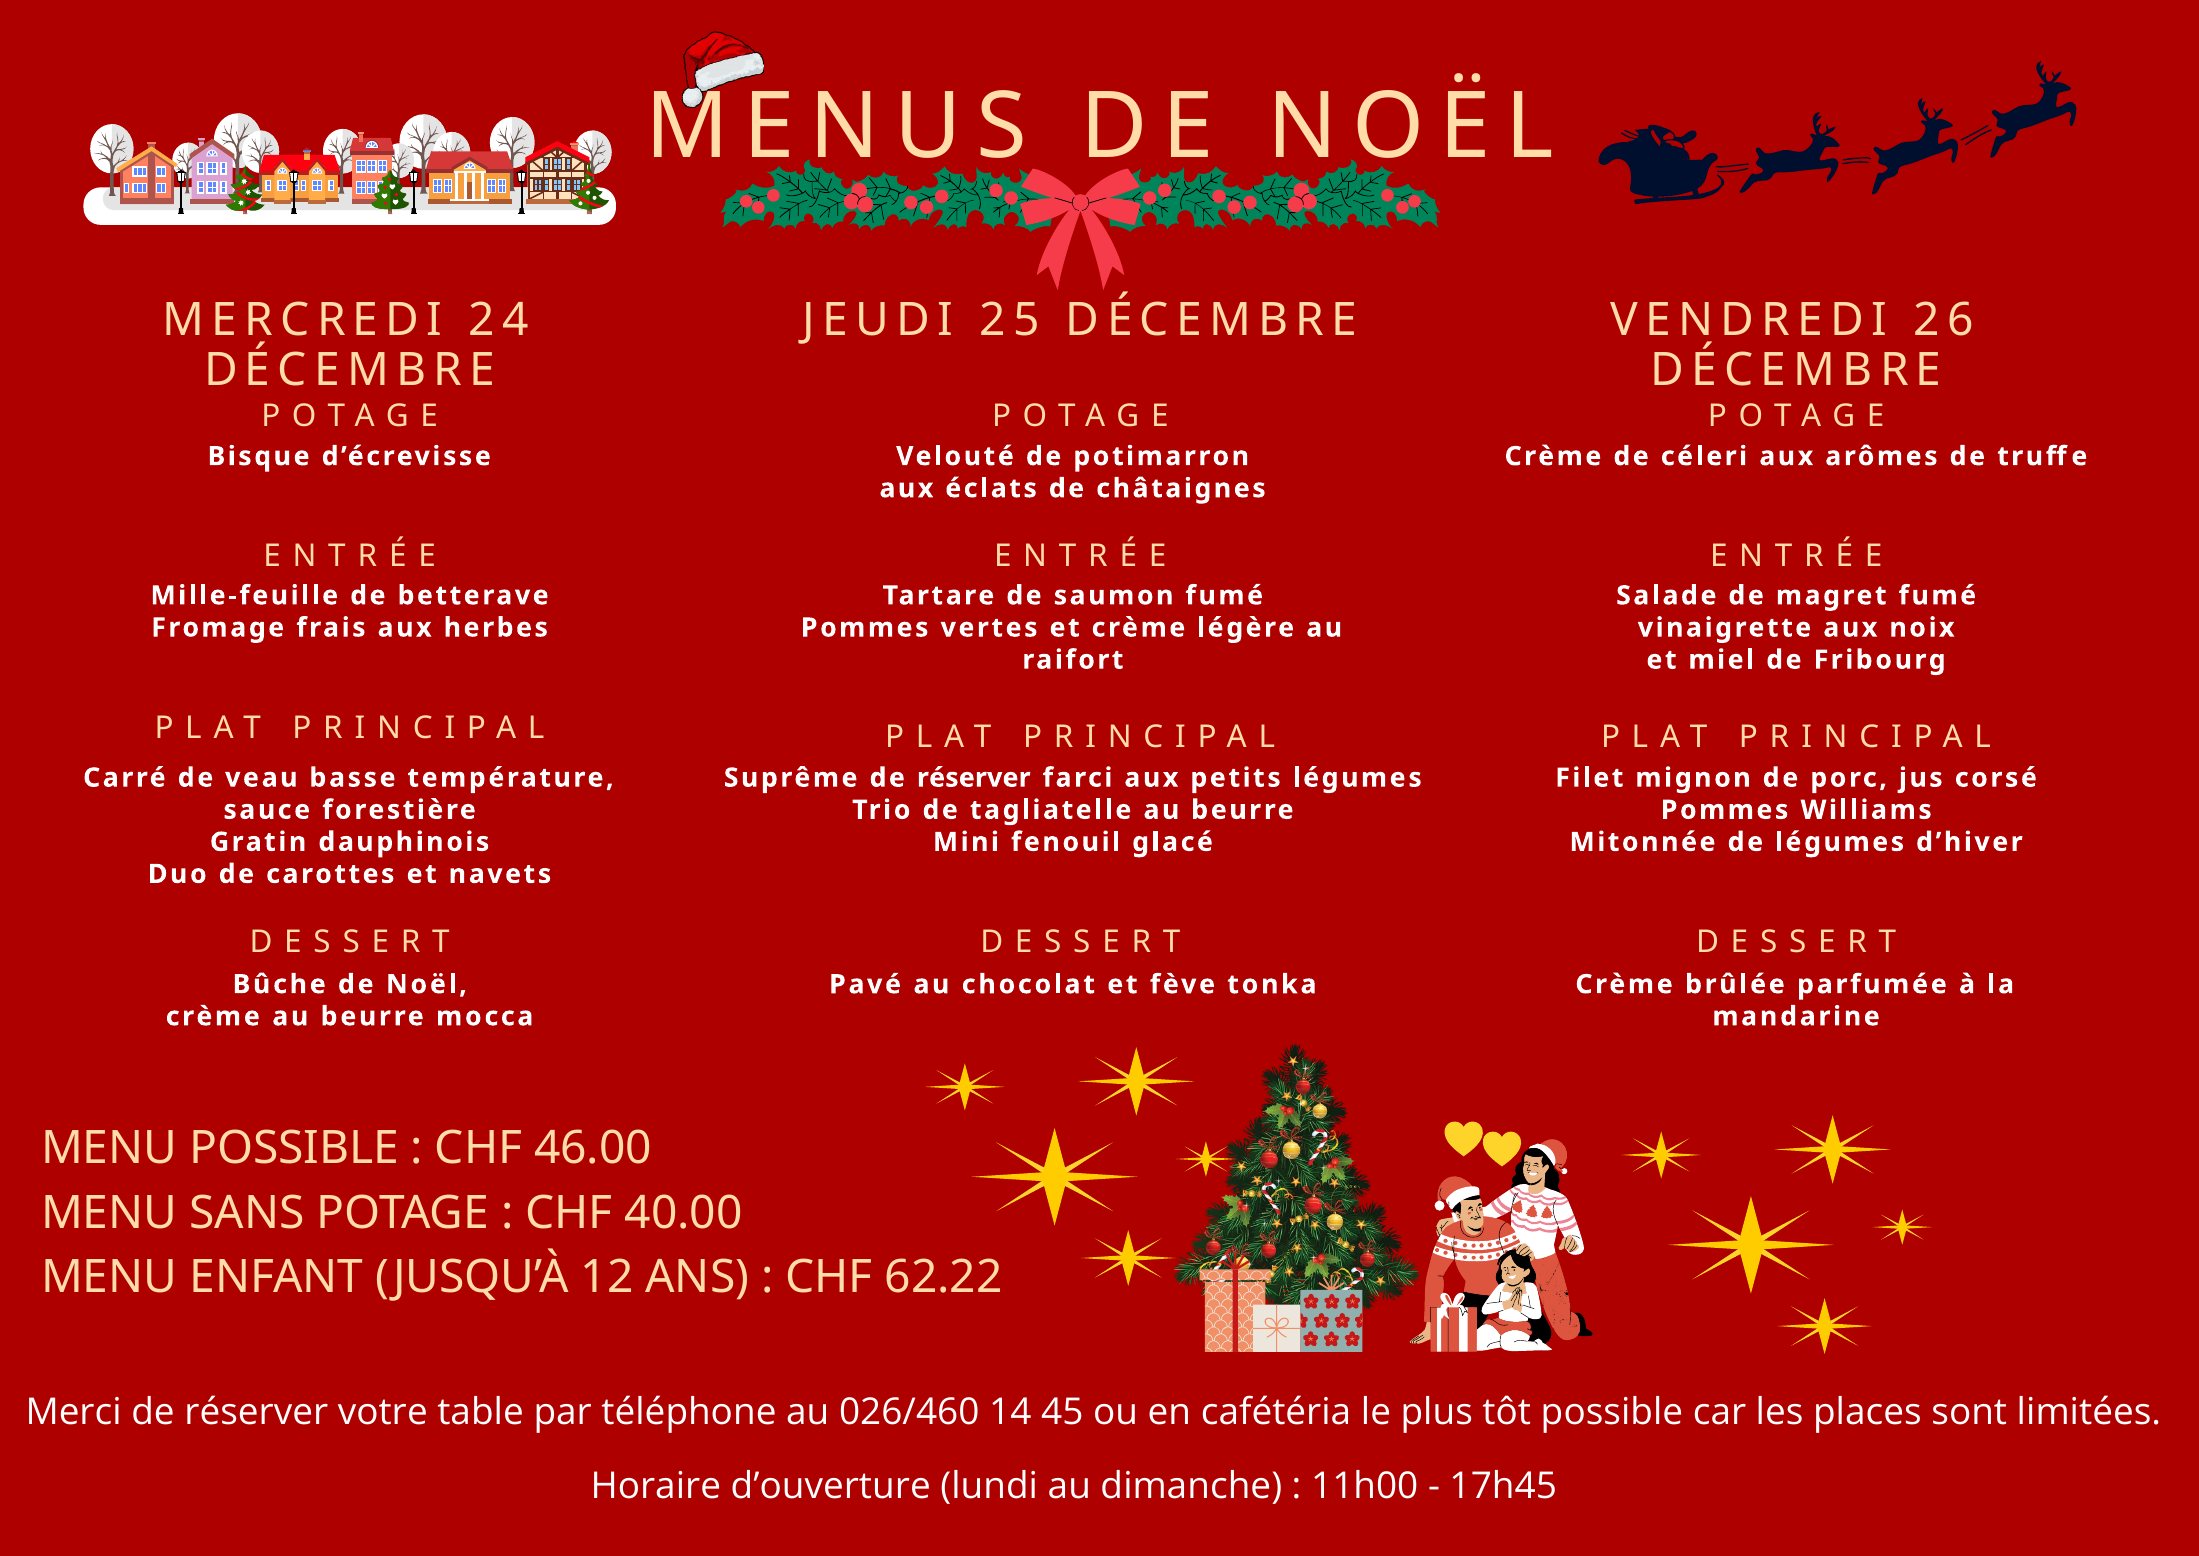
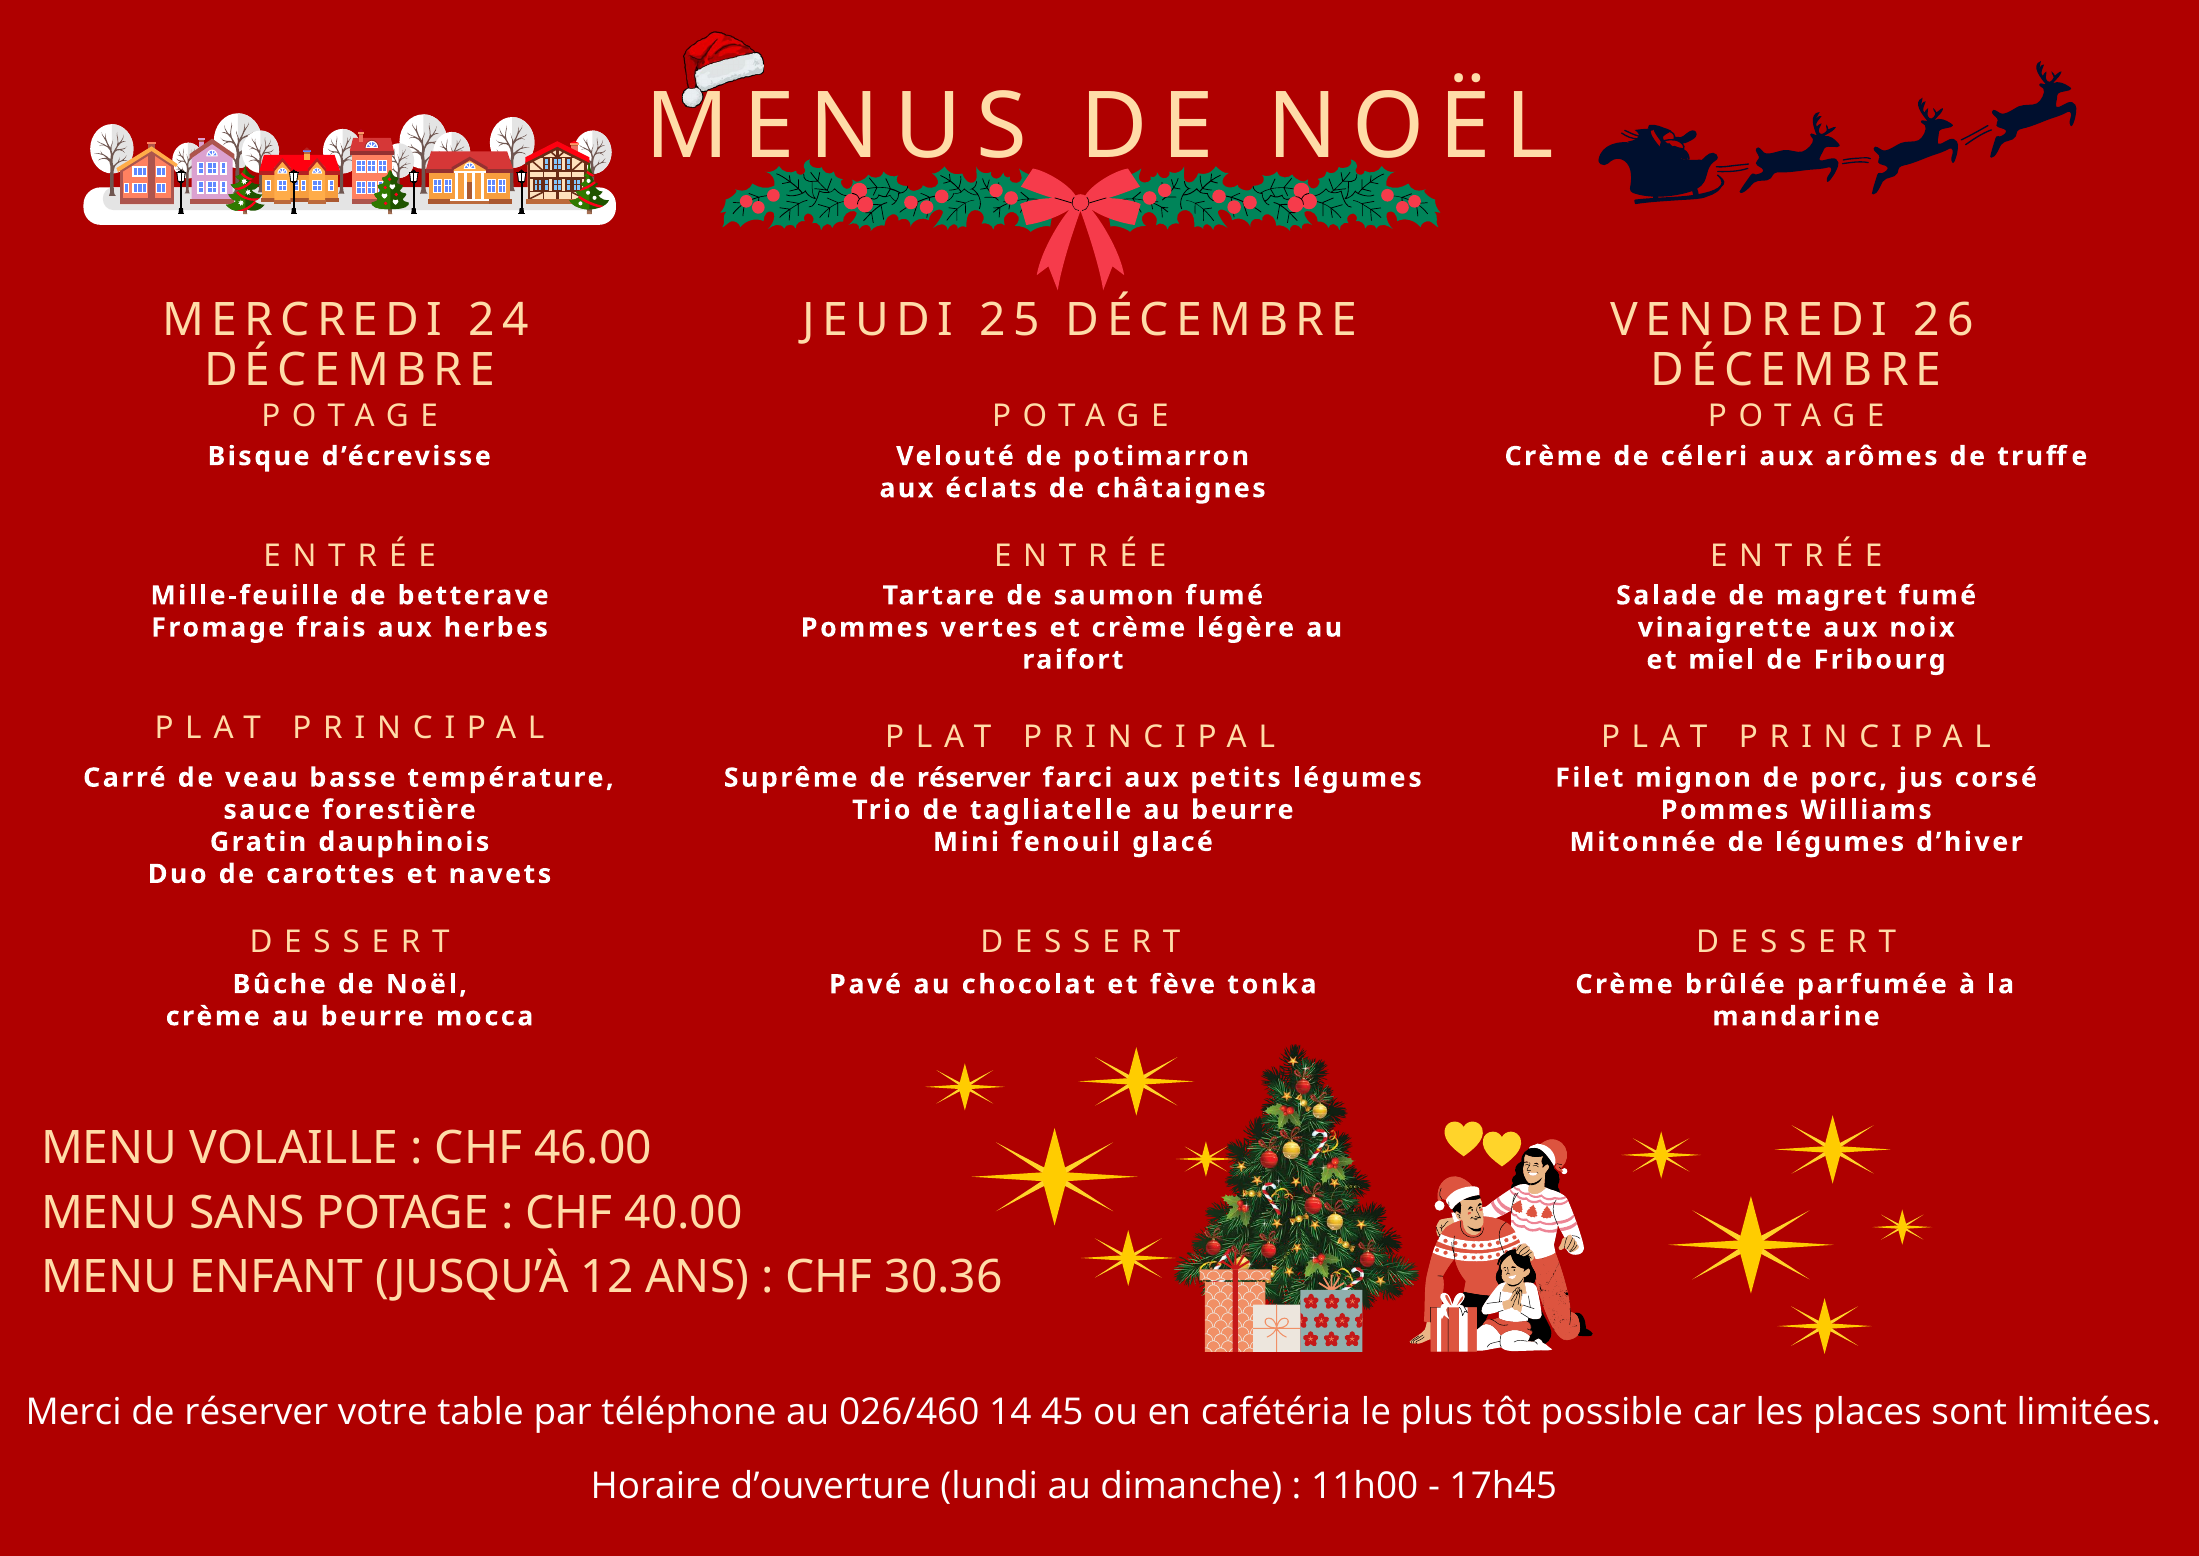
MENU POSSIBLE: POSSIBLE -> VOLAILLE
62.22: 62.22 -> 30.36
